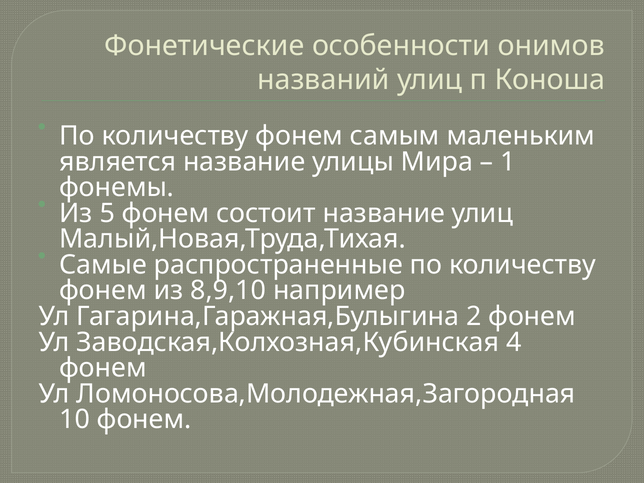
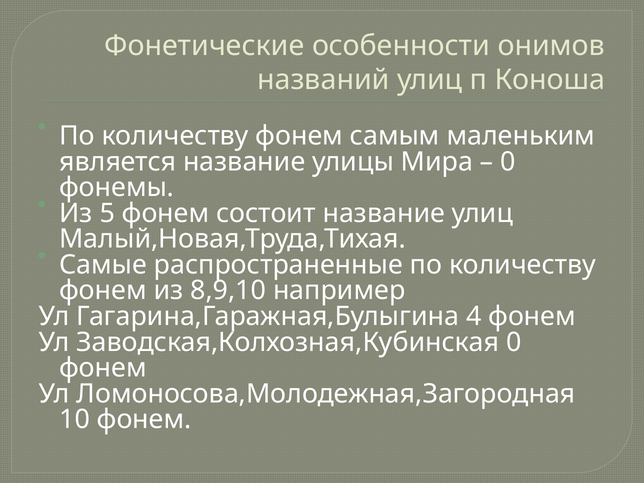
1 at (508, 162): 1 -> 0
2: 2 -> 4
Заводская,Колхозная,Кубинская 4: 4 -> 0
